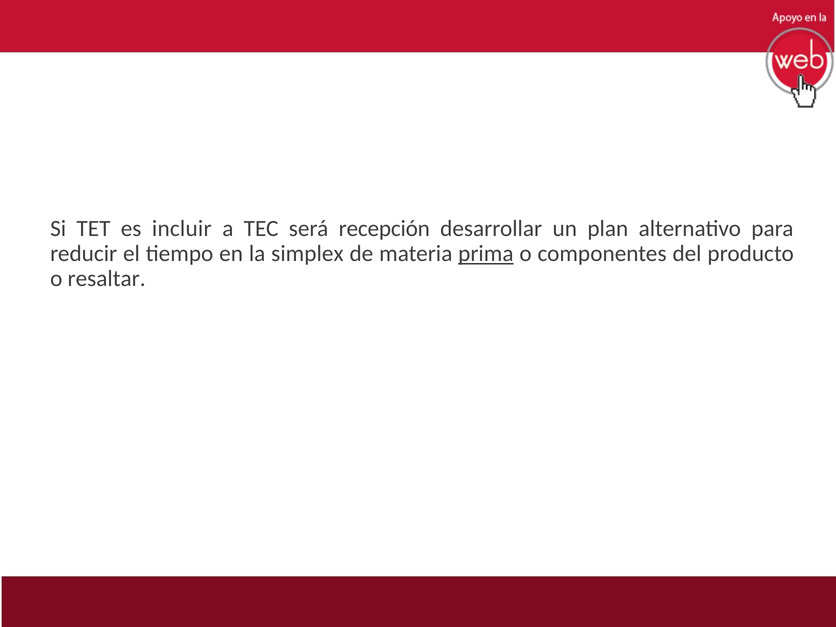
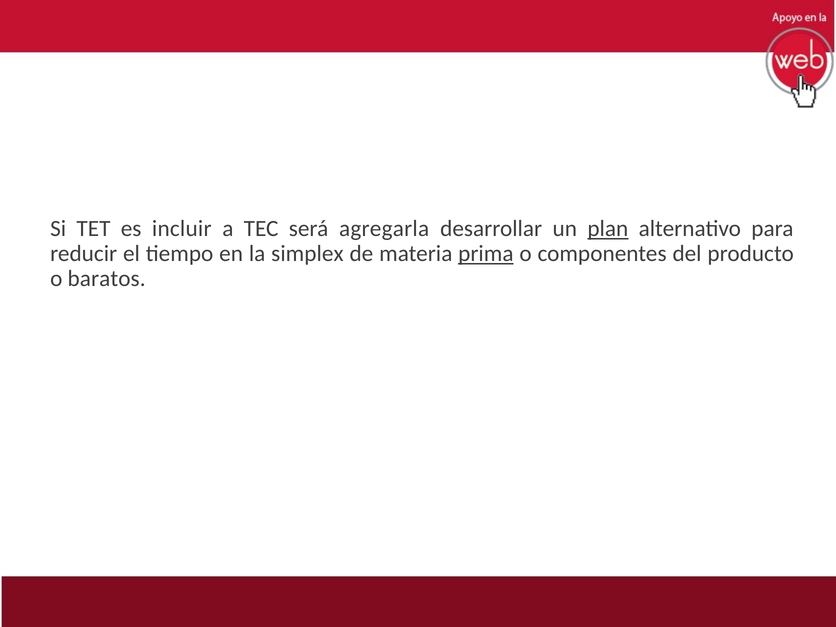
recepción: recepción -> agregarla
plan underline: none -> present
resaltar: resaltar -> baratos
